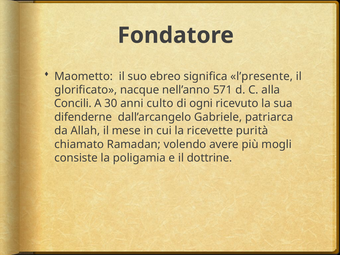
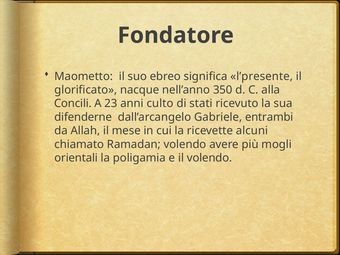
571: 571 -> 350
30: 30 -> 23
ogni: ogni -> stati
patriarca: patriarca -> entrambi
purità: purità -> alcuni
consiste: consiste -> orientali
il dottrine: dottrine -> volendo
